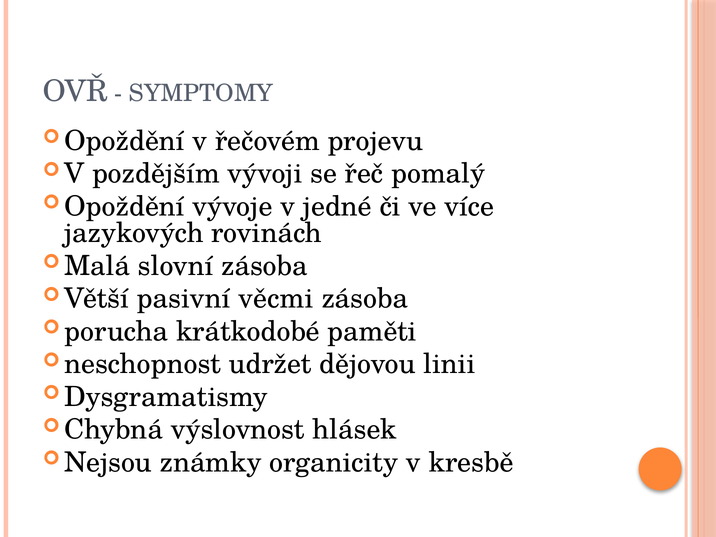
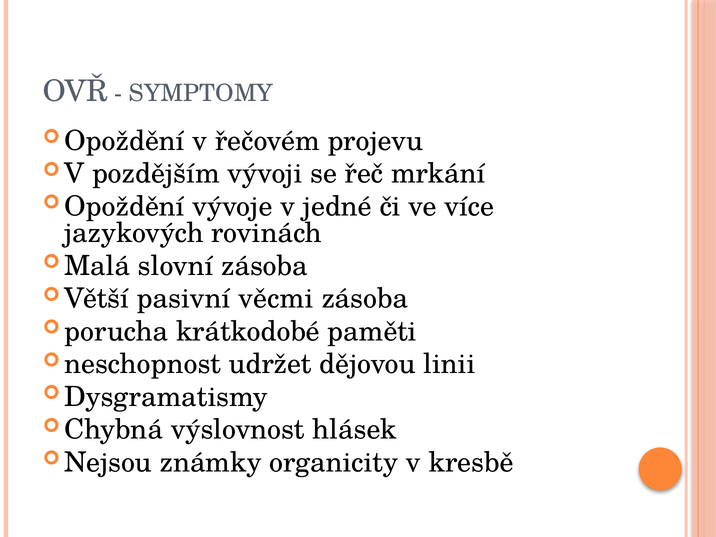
pomalý: pomalý -> mrkání
